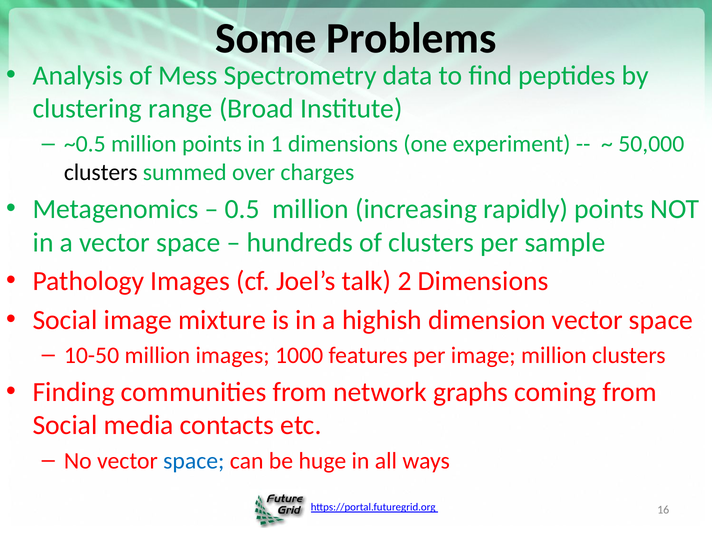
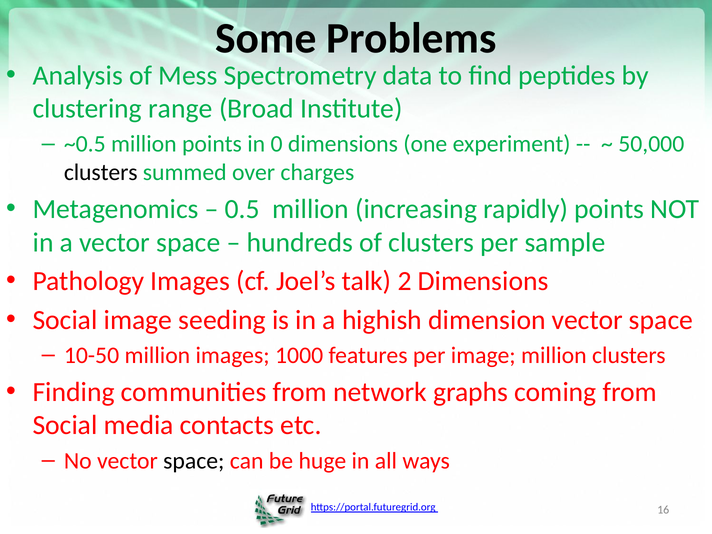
1: 1 -> 0
mixture: mixture -> seeding
space at (194, 461) colour: blue -> black
